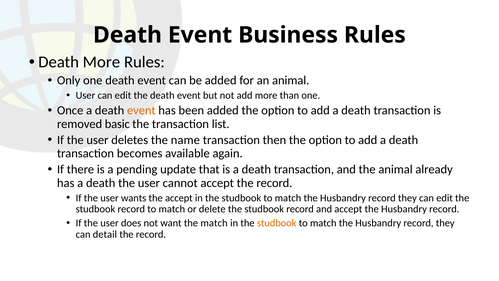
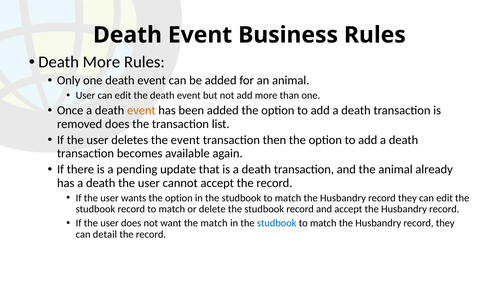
removed basic: basic -> does
the name: name -> event
wants the accept: accept -> option
studbook at (277, 223) colour: orange -> blue
